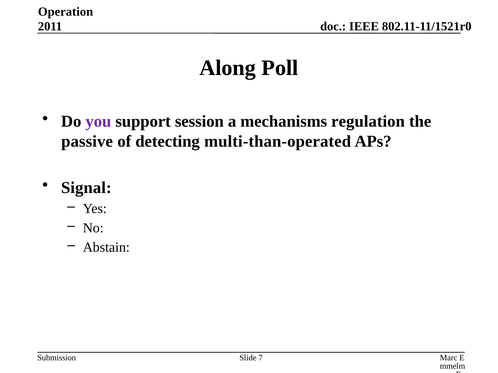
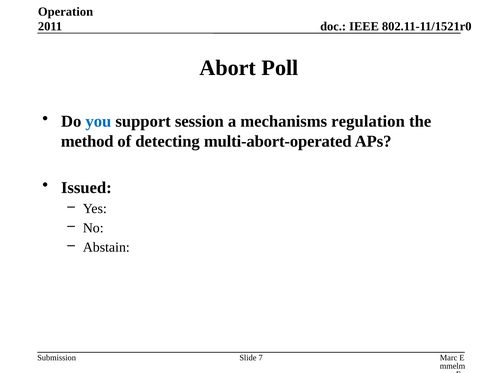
Along: Along -> Abort
you colour: purple -> blue
passive: passive -> method
multi-than-operated: multi-than-operated -> multi-abort-operated
Signal: Signal -> Issued
